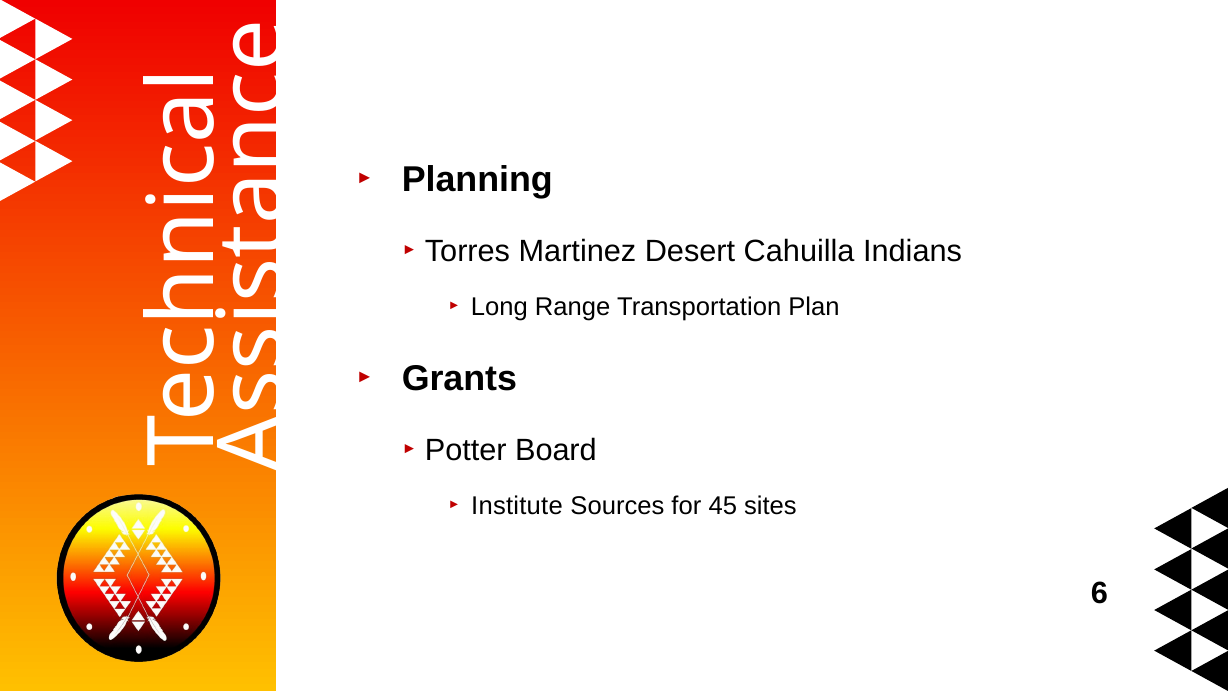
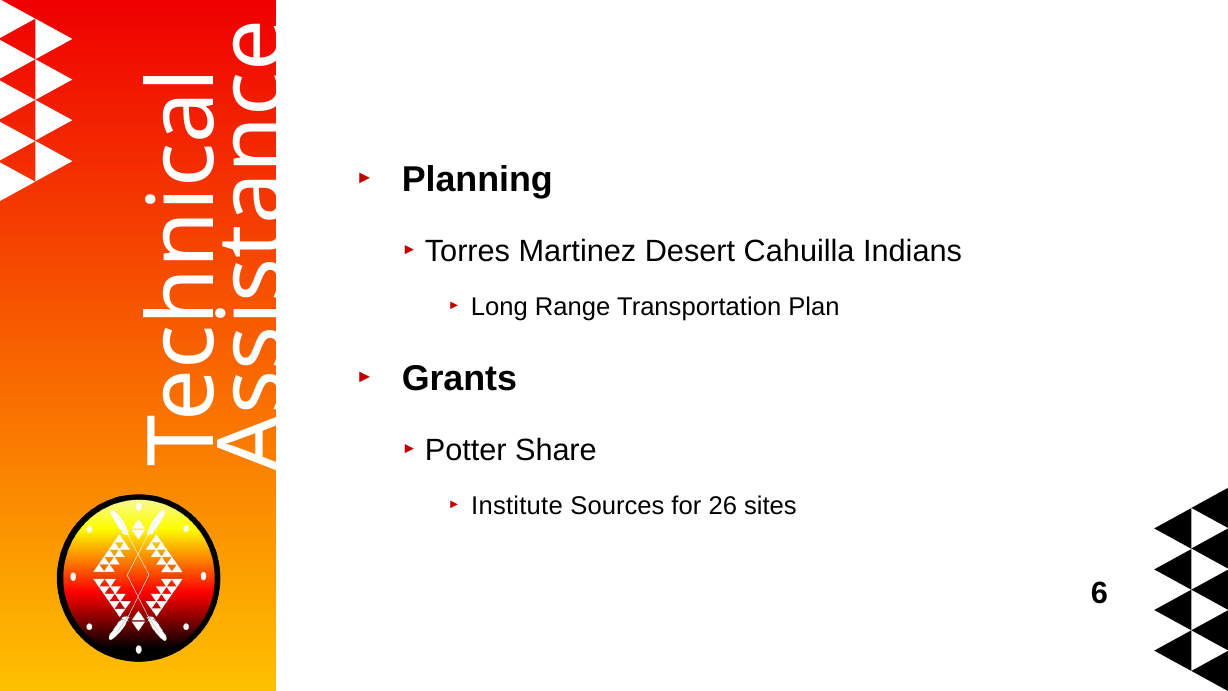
Board: Board -> Share
45: 45 -> 26
